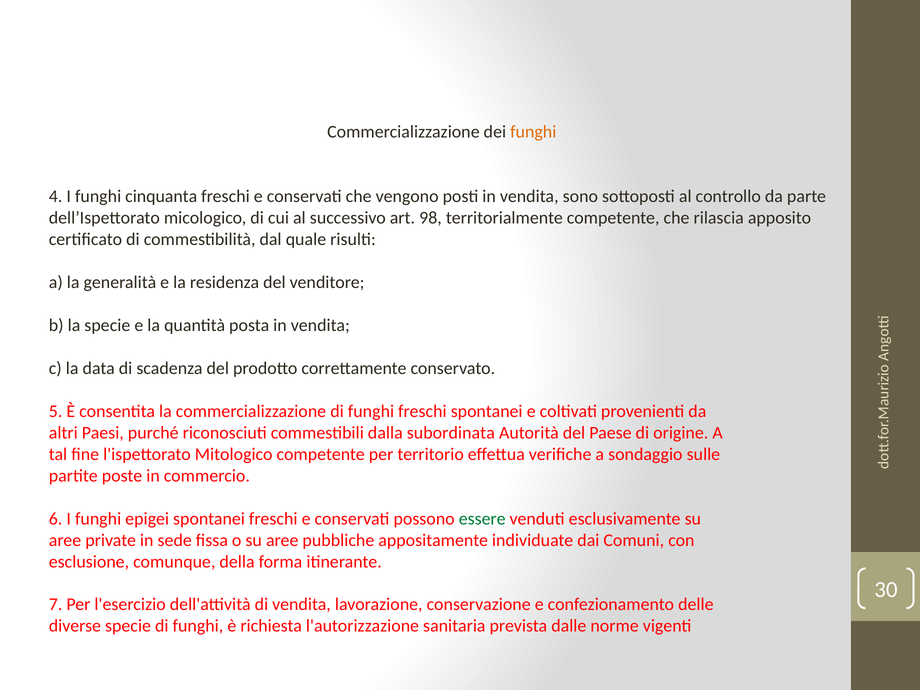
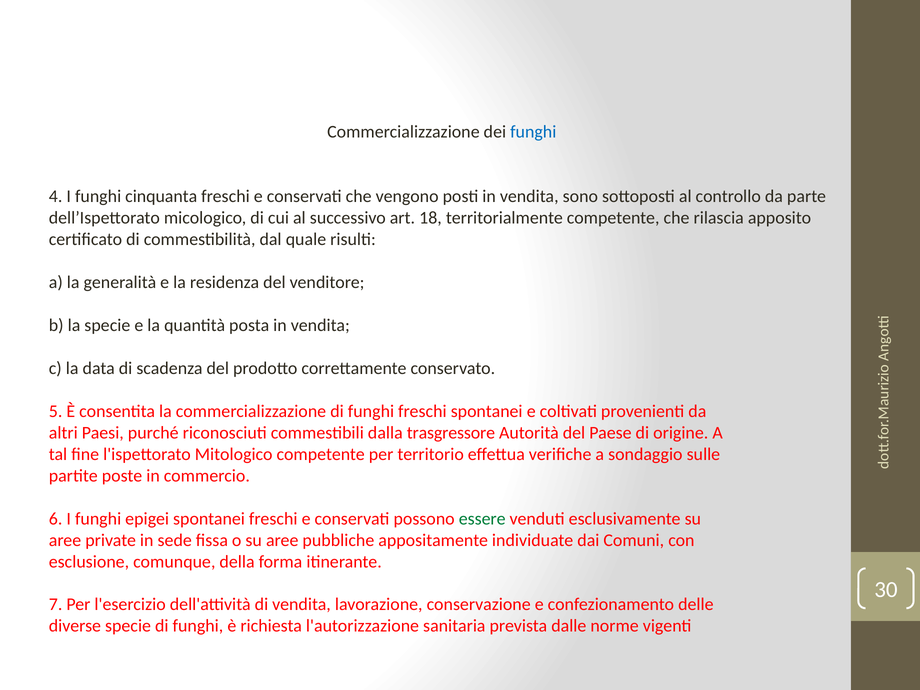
funghi at (533, 132) colour: orange -> blue
98: 98 -> 18
subordinata: subordinata -> trasgressore
